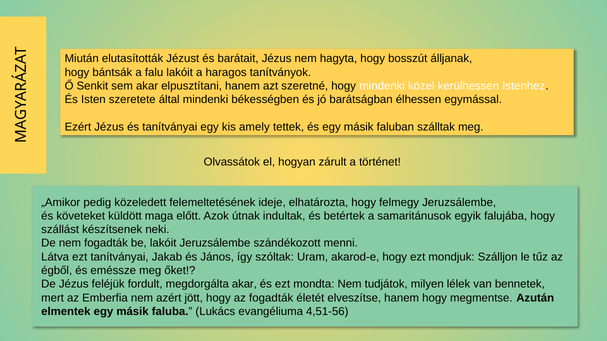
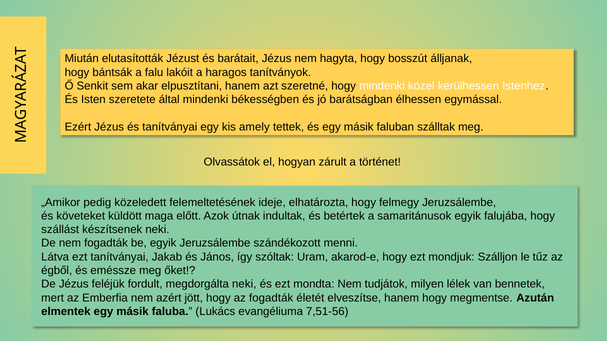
be lakóit: lakóit -> egyik
megdorgálta akar: akar -> neki
4,51-56: 4,51-56 -> 7,51-56
